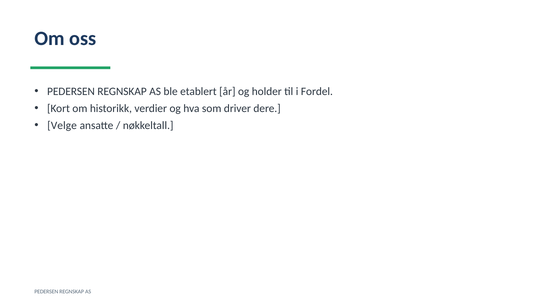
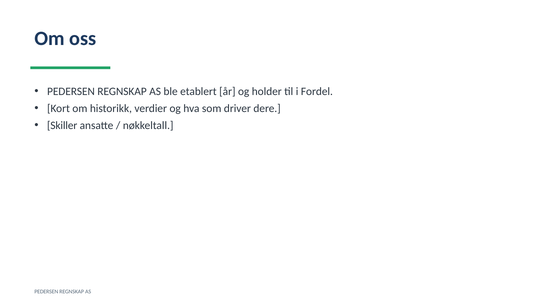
Velge: Velge -> Skiller
